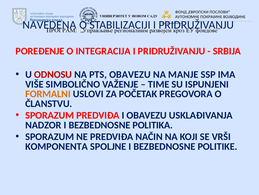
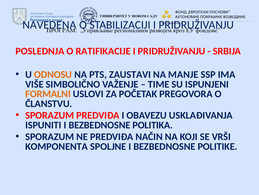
POREĐENJE: POREĐENJE -> POSLEDNJA
INTEGRACIJA: INTEGRACIJA -> RATIFIKACIJE
ODNOSU colour: red -> orange
PTS OBAVEZU: OBAVEZU -> ZAUSTAVI
NADZOR: NADZOR -> ISPUNITI
